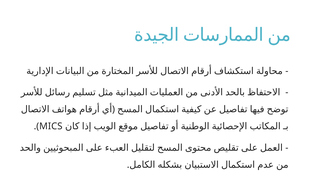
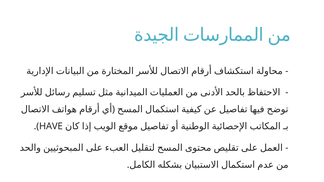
MICS: MICS -> HAVE
